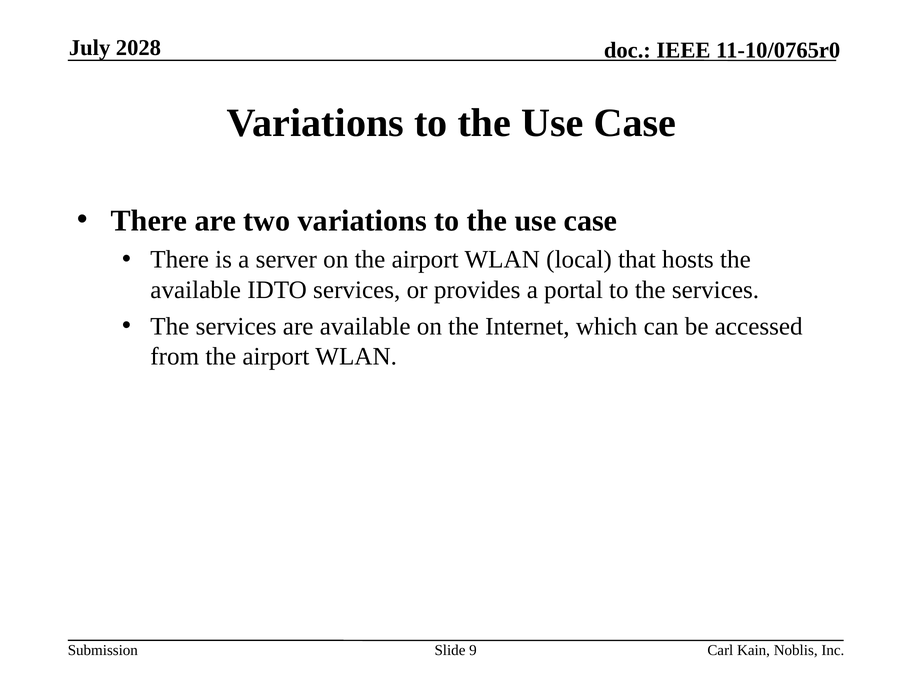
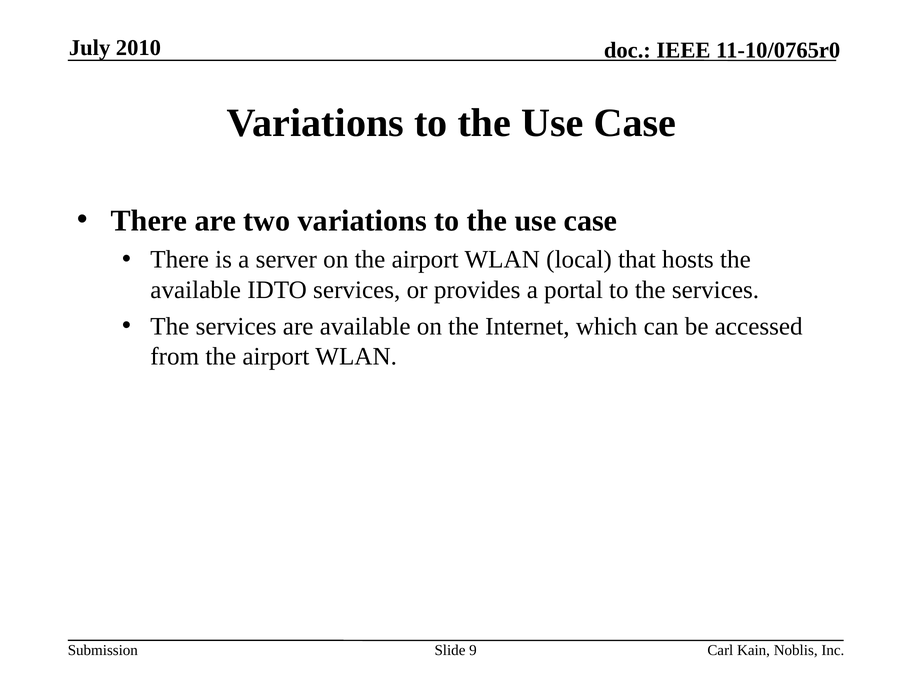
2028: 2028 -> 2010
